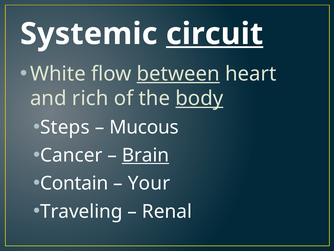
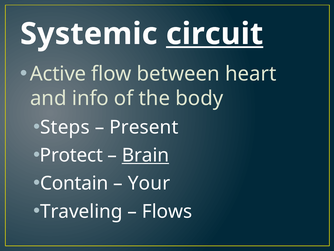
White: White -> Active
between underline: present -> none
rich: rich -> info
body underline: present -> none
Mucous: Mucous -> Present
Cancer: Cancer -> Protect
Renal: Renal -> Flows
